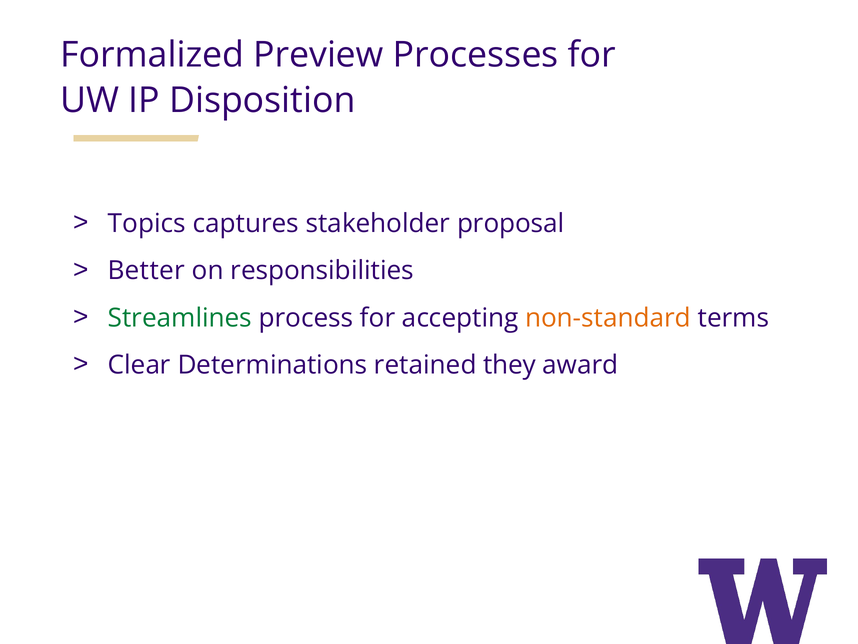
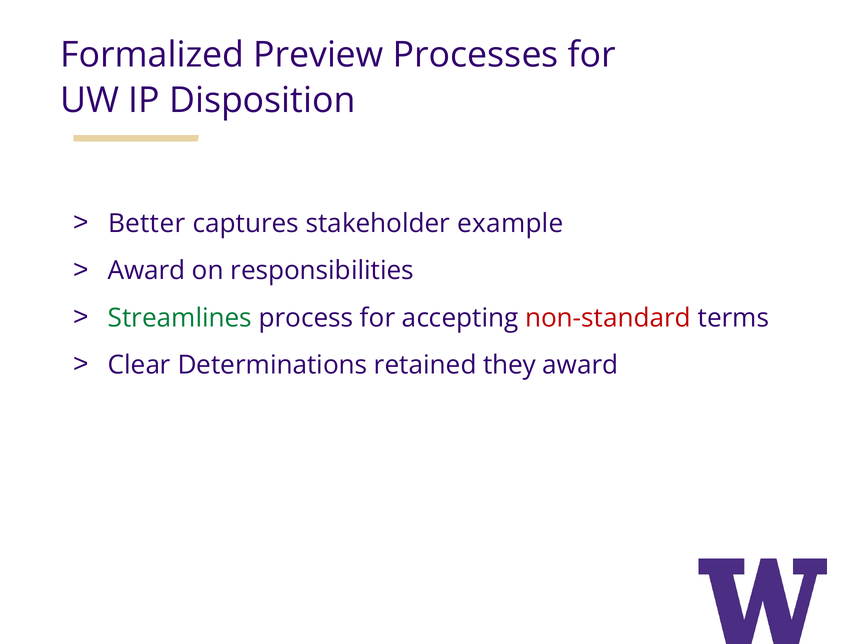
Topics: Topics -> Better
proposal: proposal -> example
Better at (146, 271): Better -> Award
non-standard colour: orange -> red
